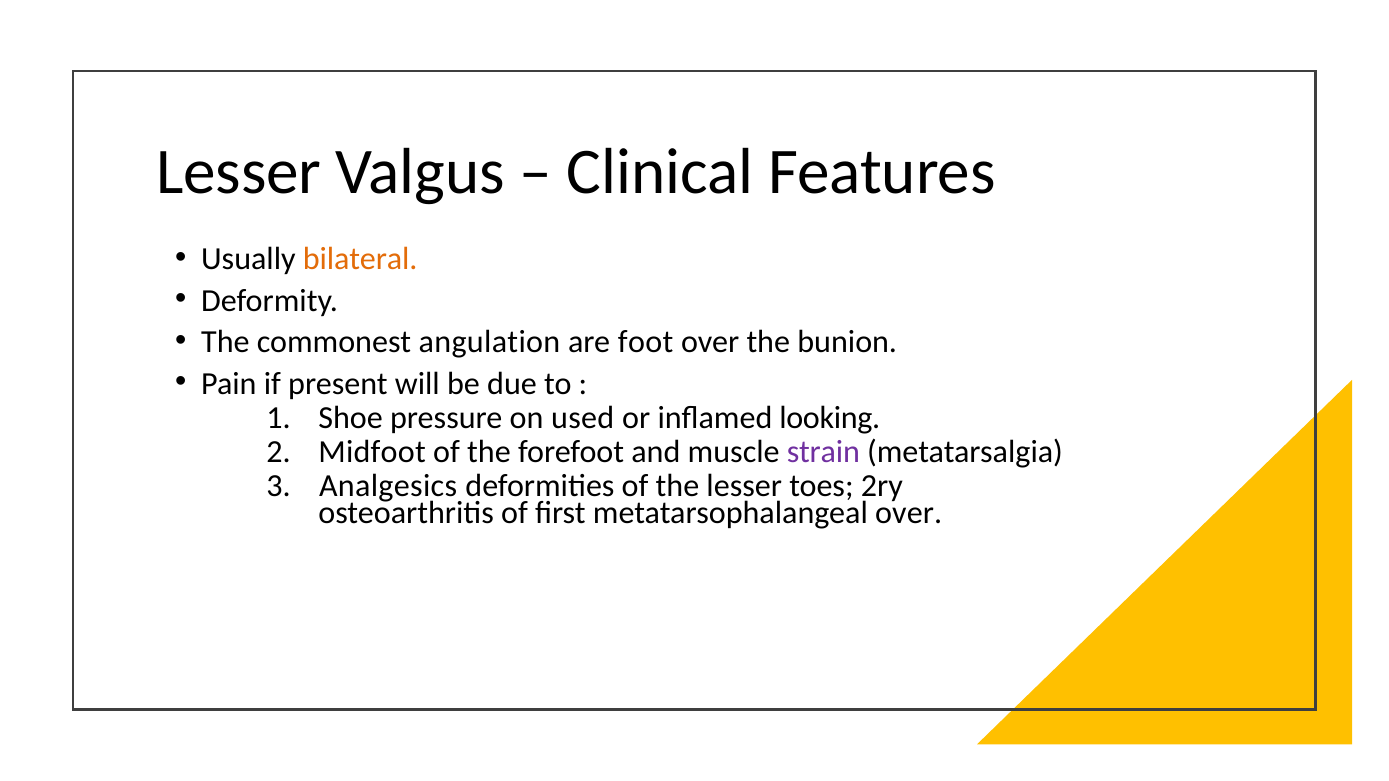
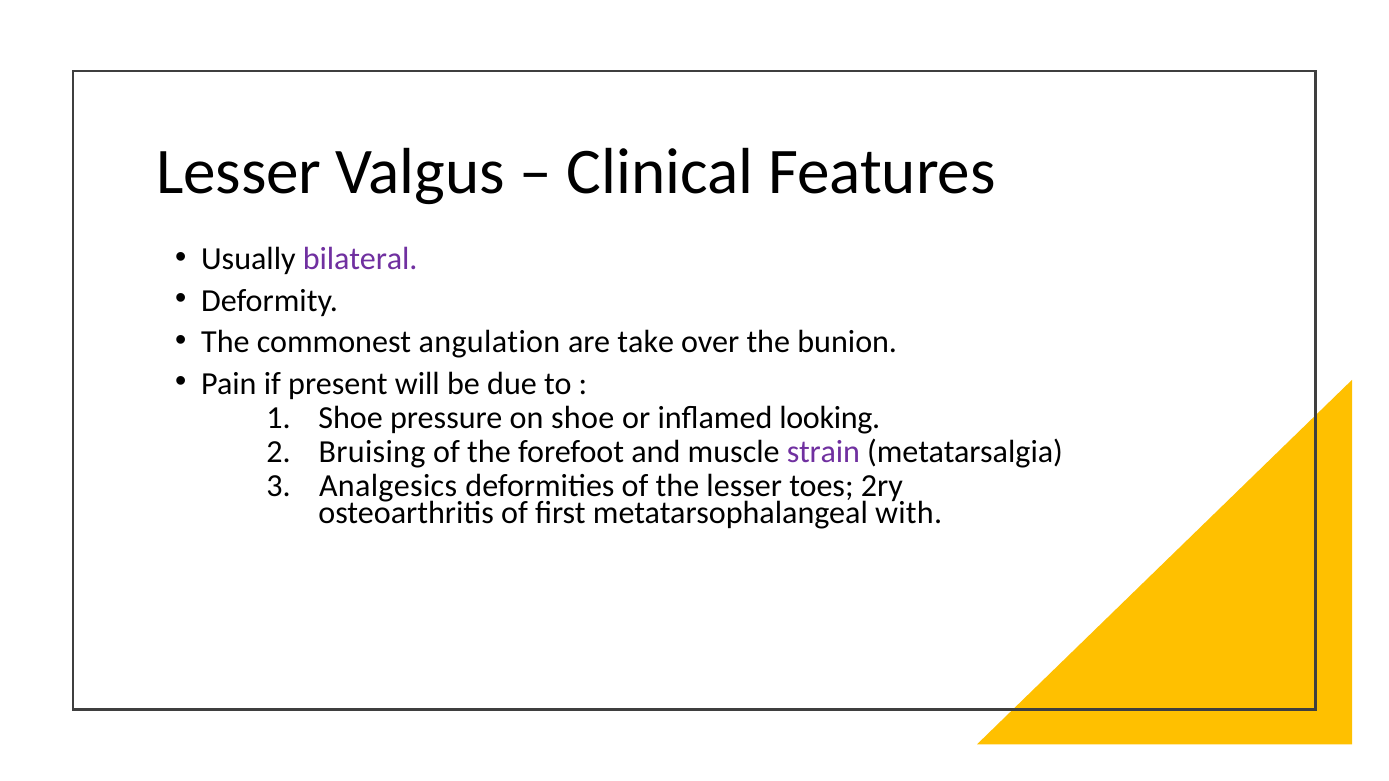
bilateral colour: orange -> purple
foot: foot -> take
on used: used -> shoe
Midfoot: Midfoot -> Bruising
metatarsophalangeal over: over -> with
